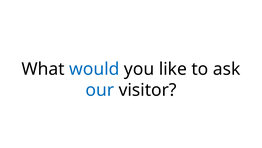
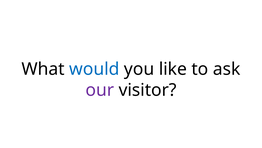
our colour: blue -> purple
